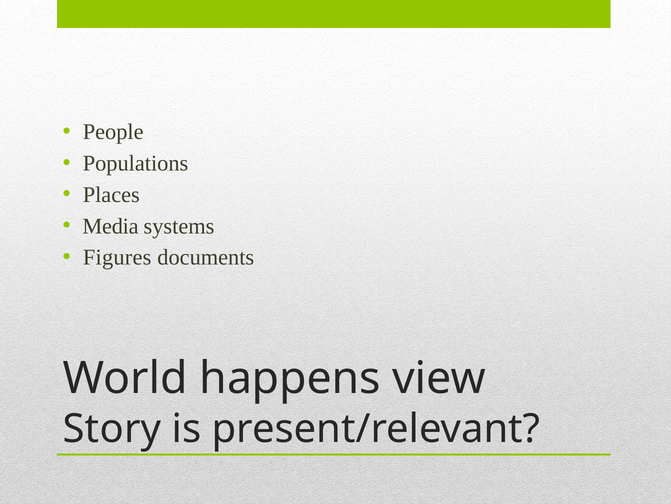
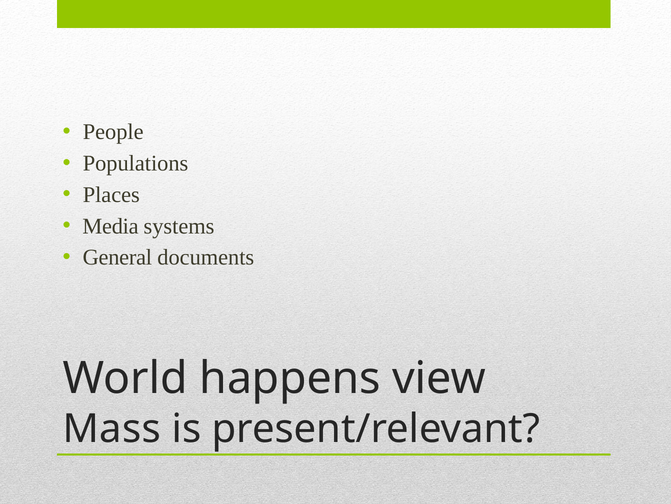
Figures: Figures -> General
Story: Story -> Mass
